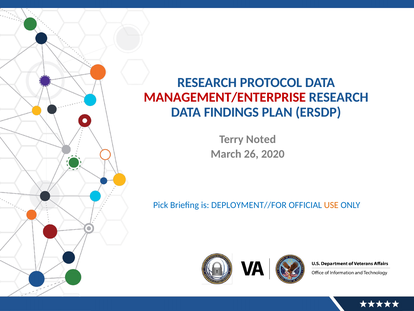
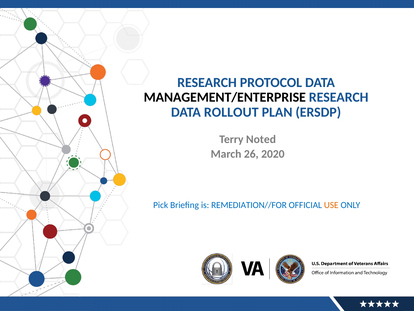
MANAGEMENT/ENTERPRISE colour: red -> black
FINDINGS: FINDINGS -> ROLLOUT
DEPLOYMENT//FOR: DEPLOYMENT//FOR -> REMEDIATION//FOR
